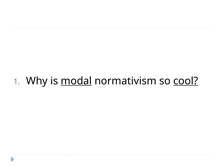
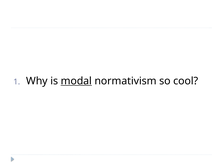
cool underline: present -> none
